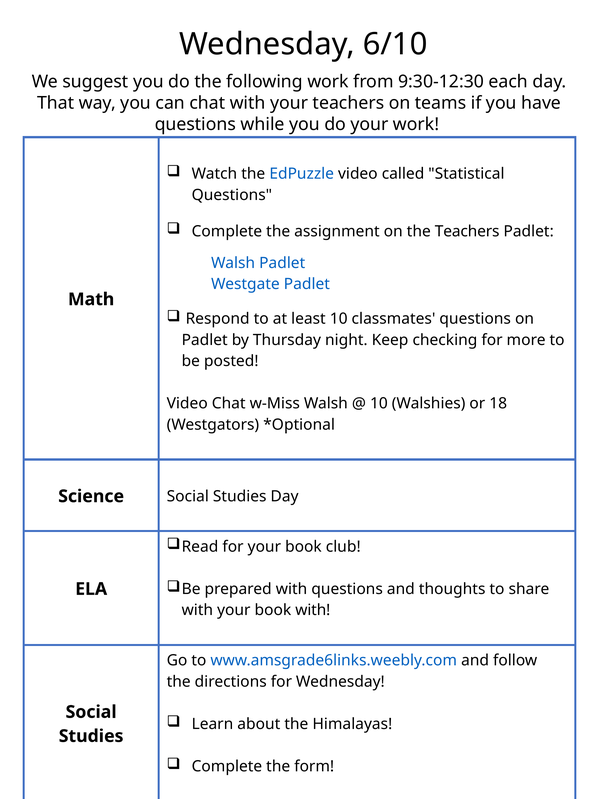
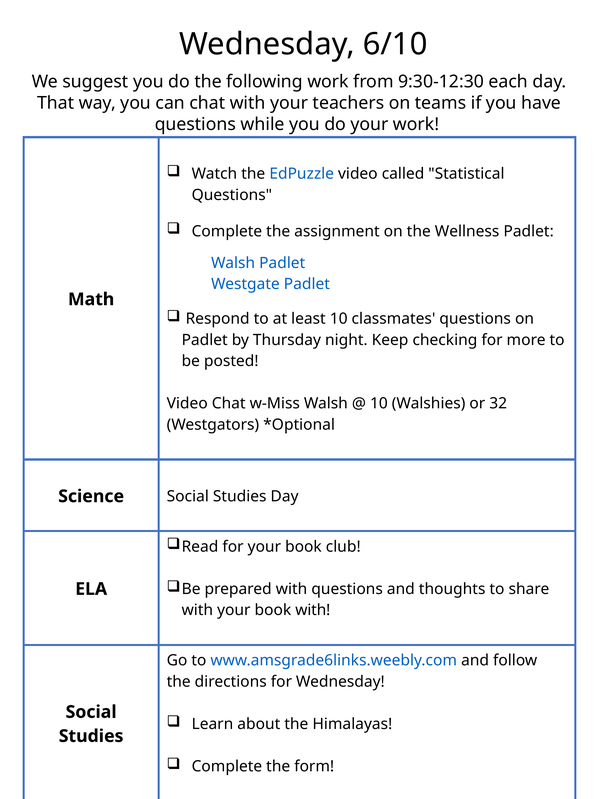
the Teachers: Teachers -> Wellness
18: 18 -> 32
